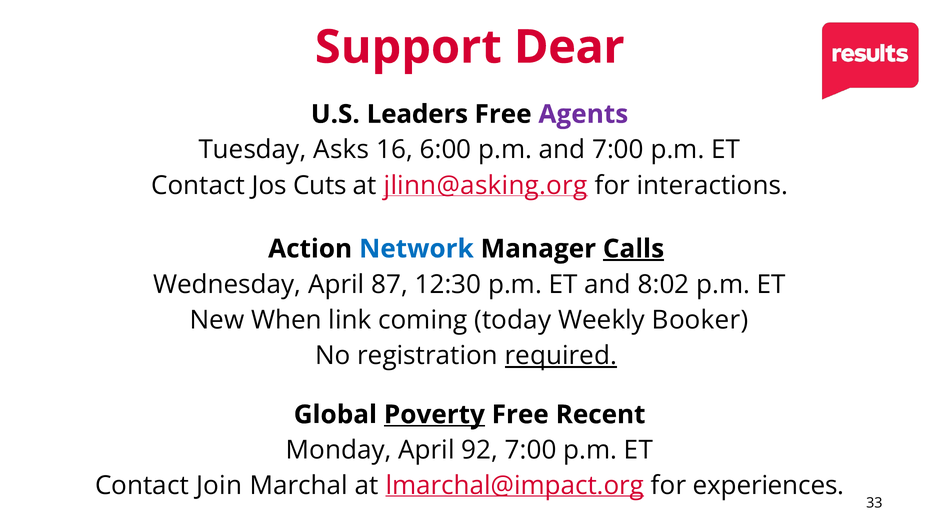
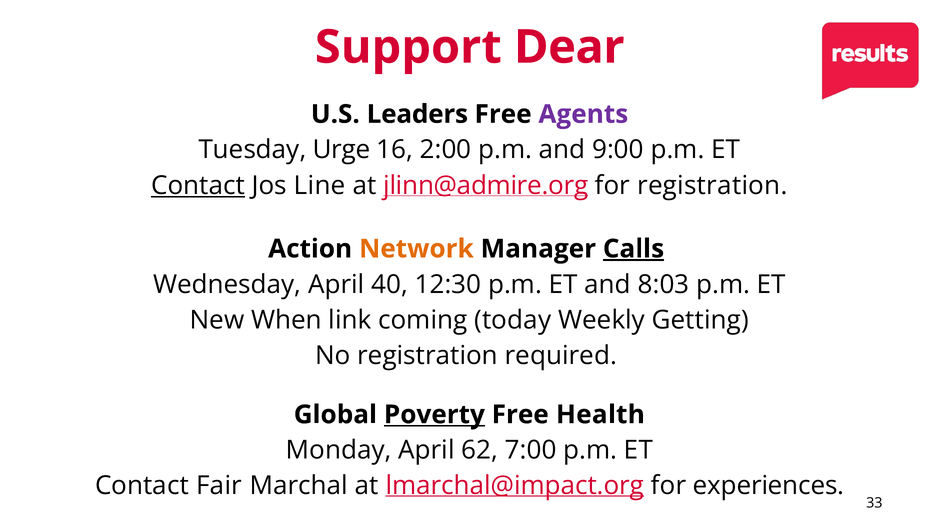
Asks: Asks -> Urge
6:00: 6:00 -> 2:00
and 7:00: 7:00 -> 9:00
Contact at (198, 186) underline: none -> present
Cuts: Cuts -> Line
jlinn@asking.org: jlinn@asking.org -> jlinn@admire.org
for interactions: interactions -> registration
Network colour: blue -> orange
87: 87 -> 40
8:02: 8:02 -> 8:03
Booker: Booker -> Getting
required underline: present -> none
Recent: Recent -> Health
92: 92 -> 62
Join: Join -> Fair
